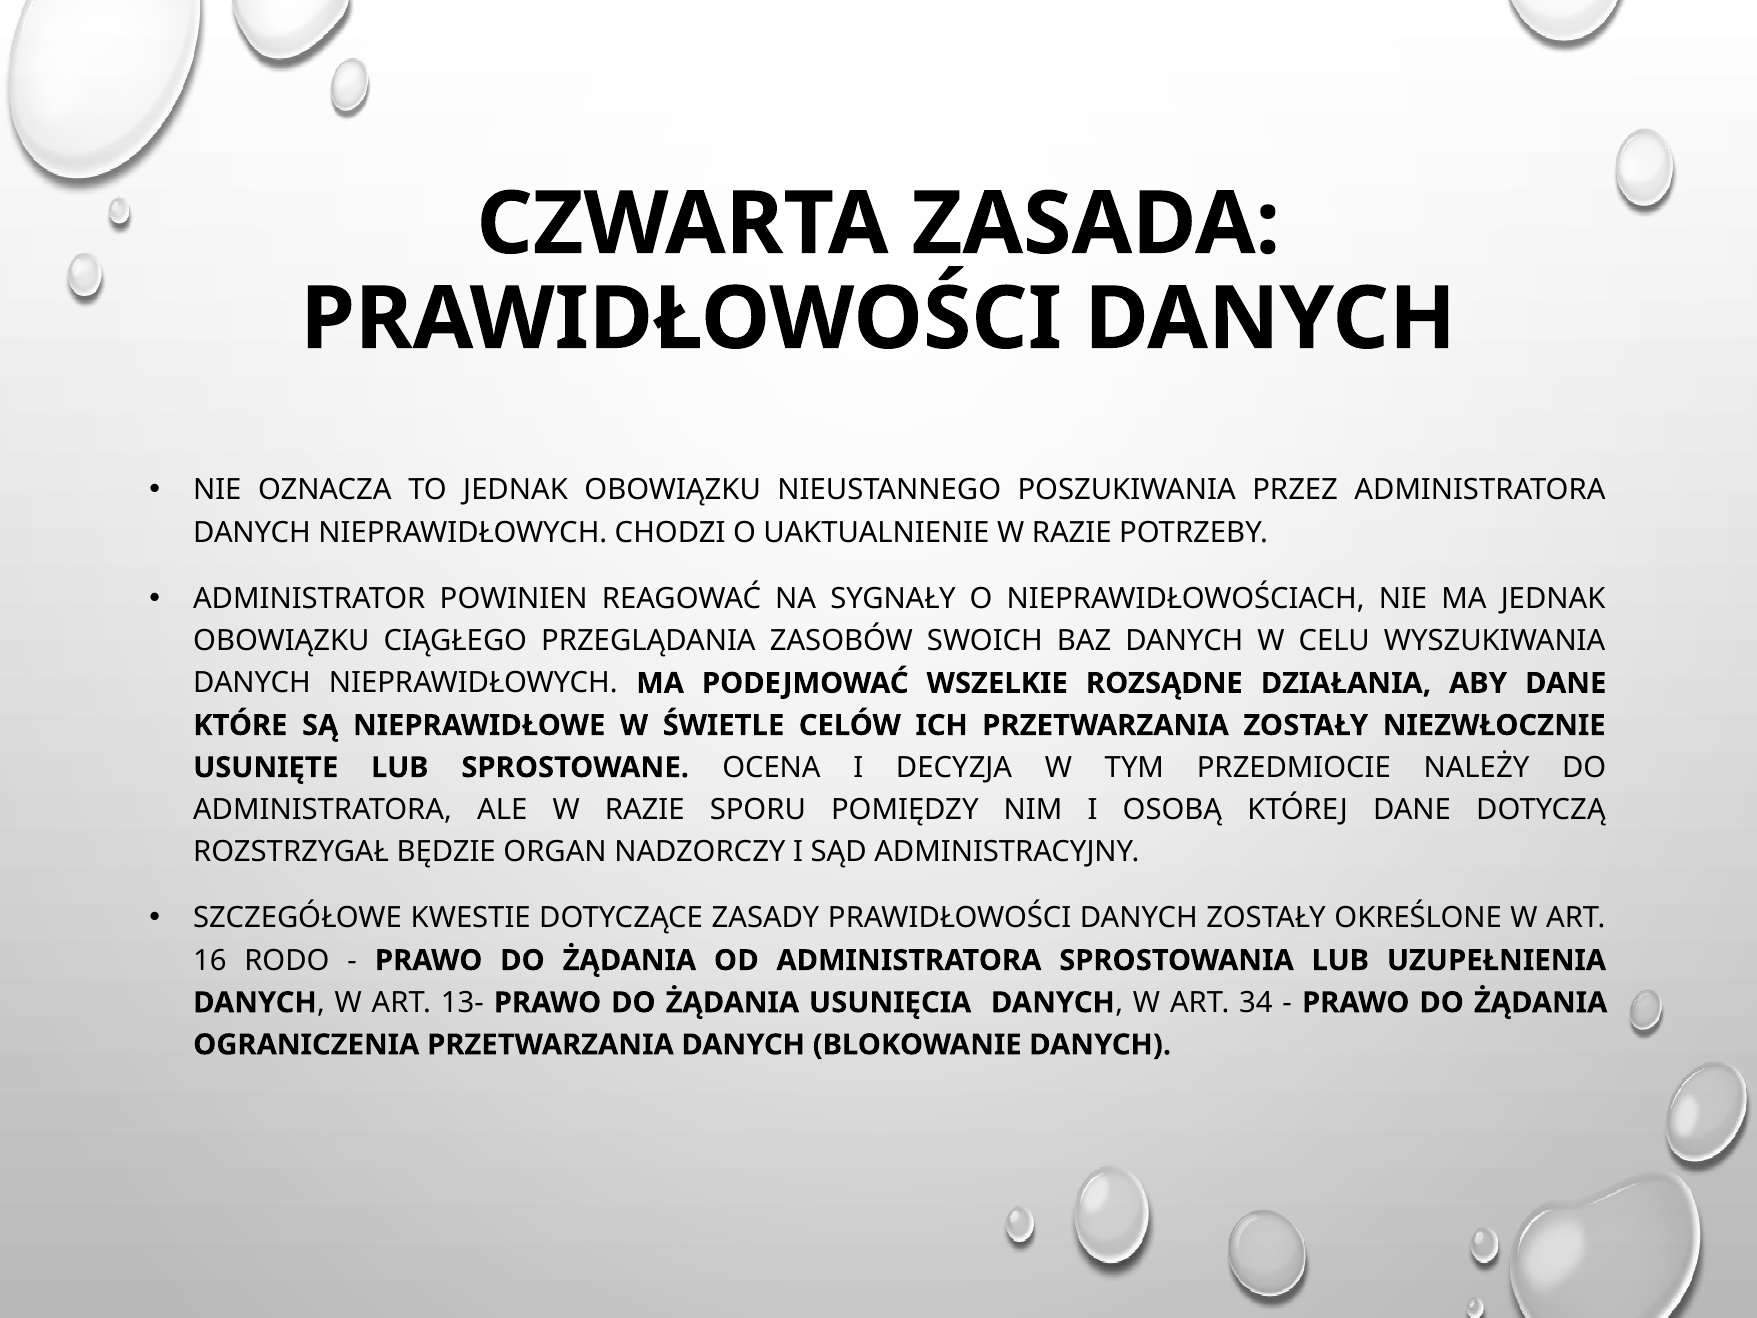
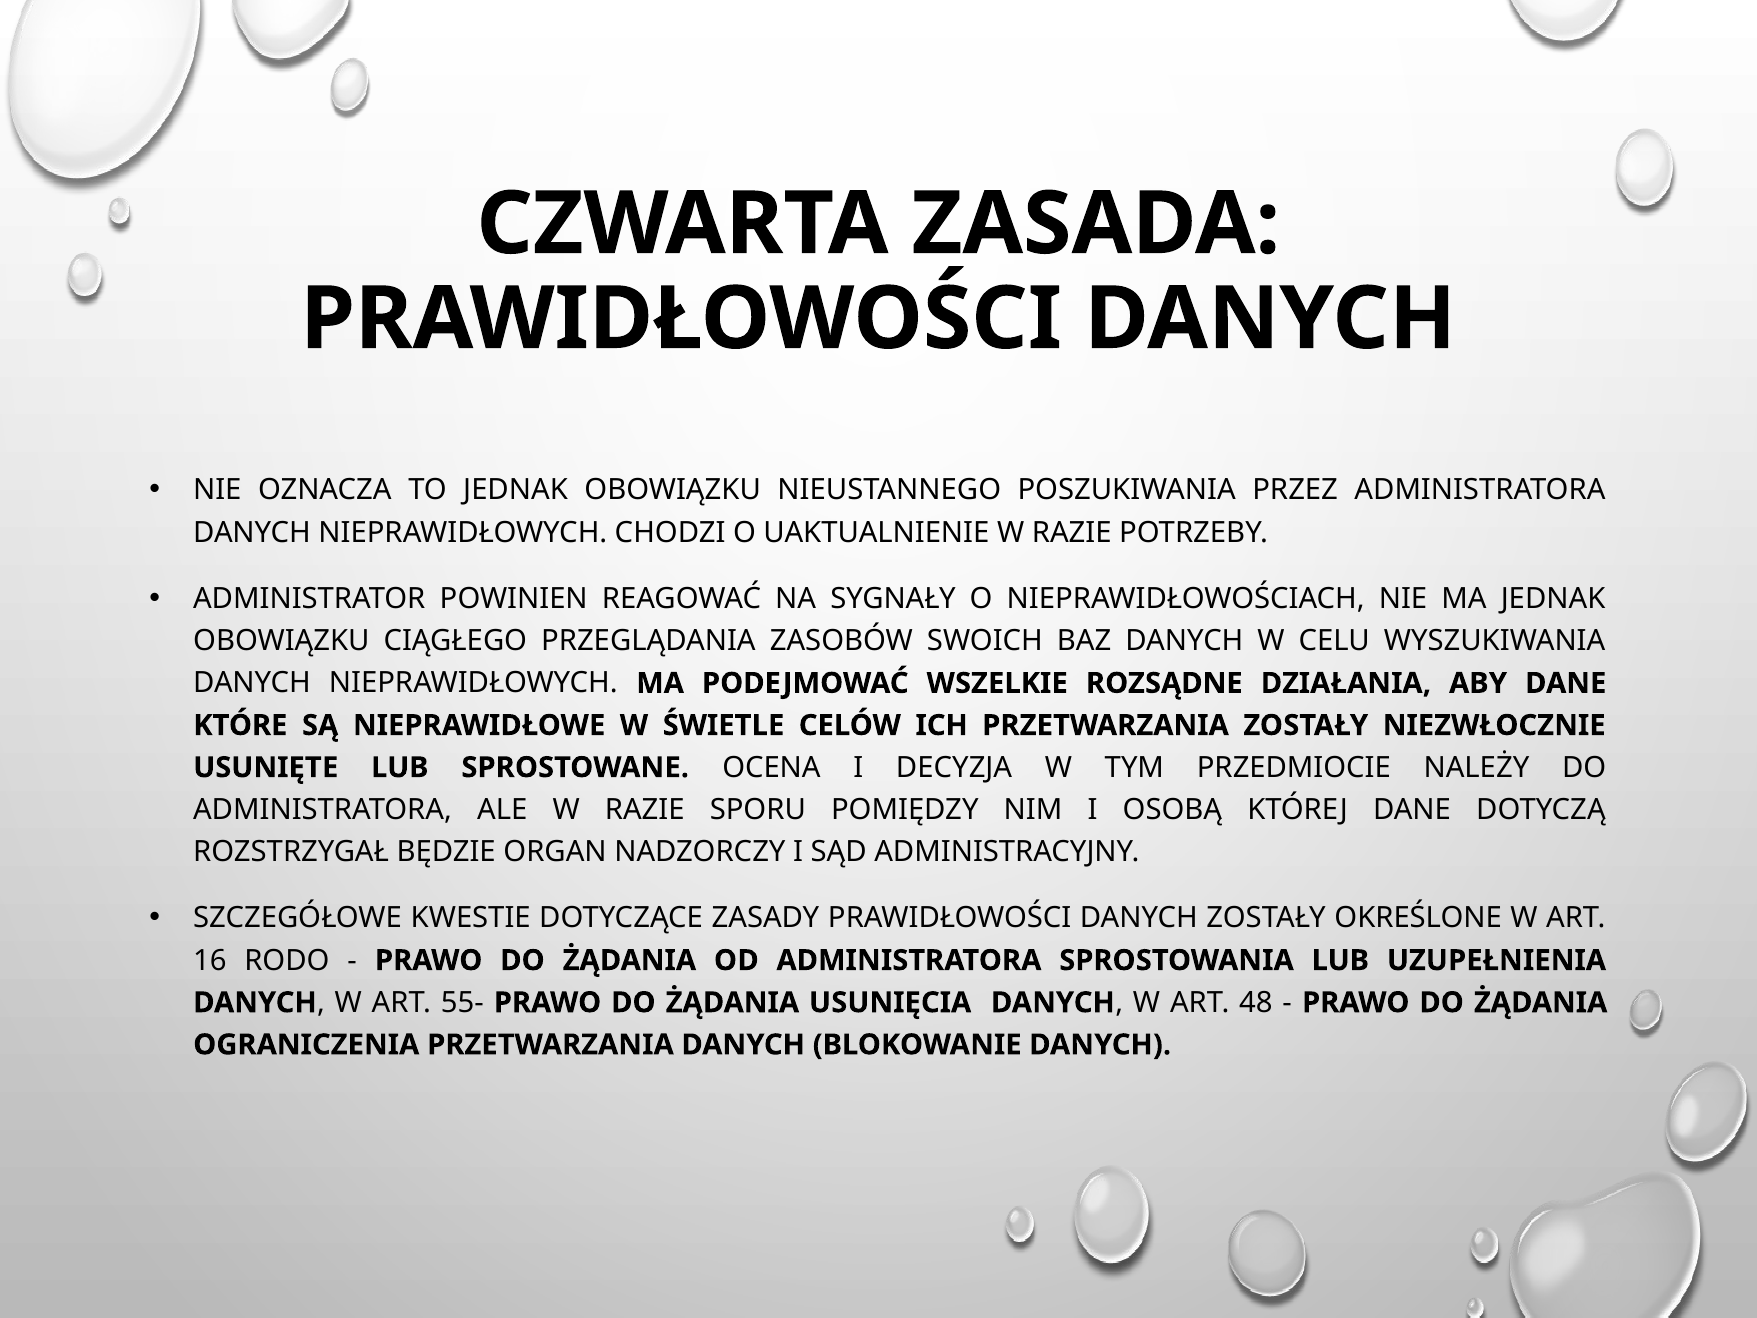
13-: 13- -> 55-
34: 34 -> 48
